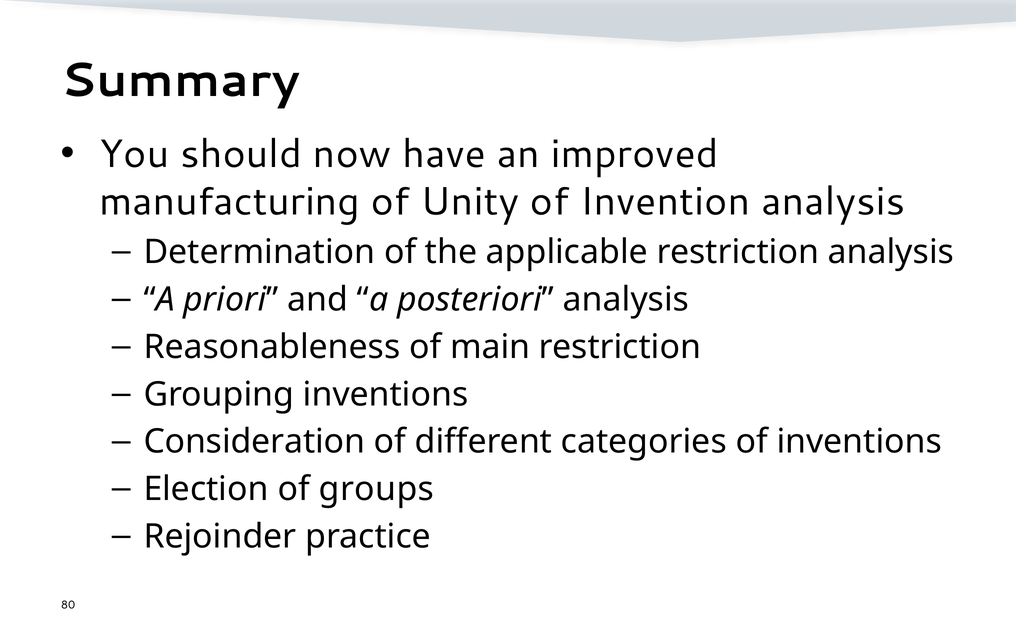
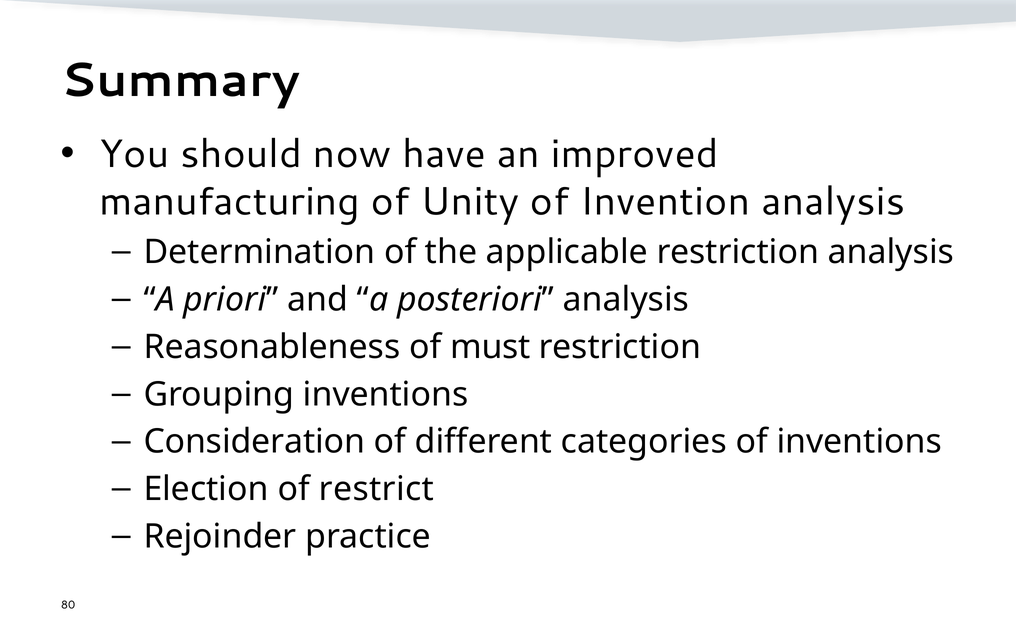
main: main -> must
groups: groups -> restrict
